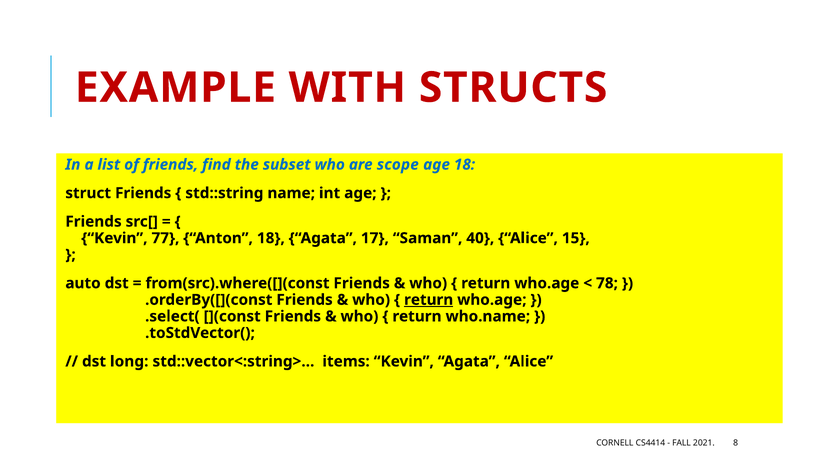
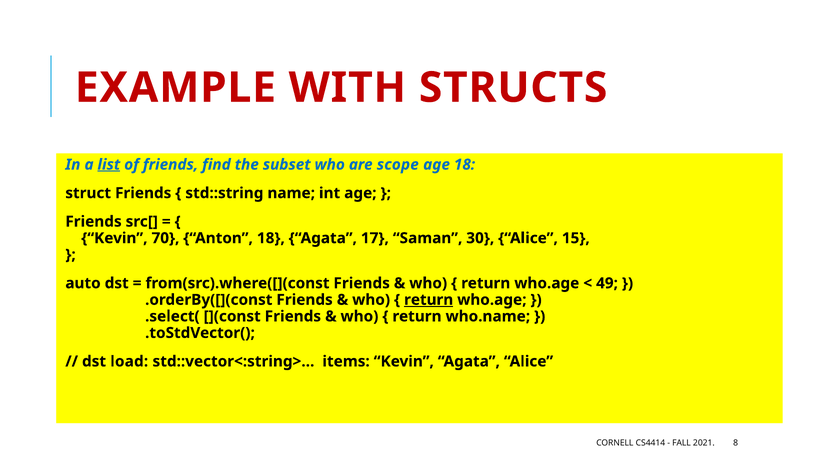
list underline: none -> present
77: 77 -> 70
40: 40 -> 30
78: 78 -> 49
long: long -> load
